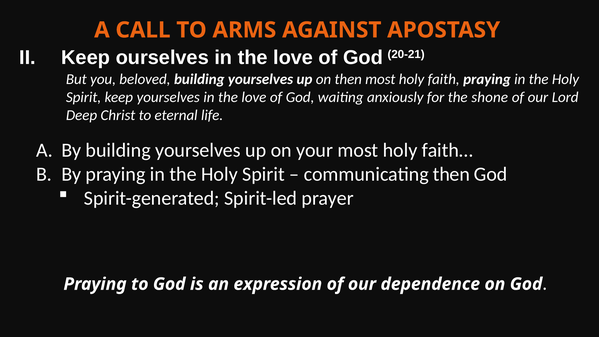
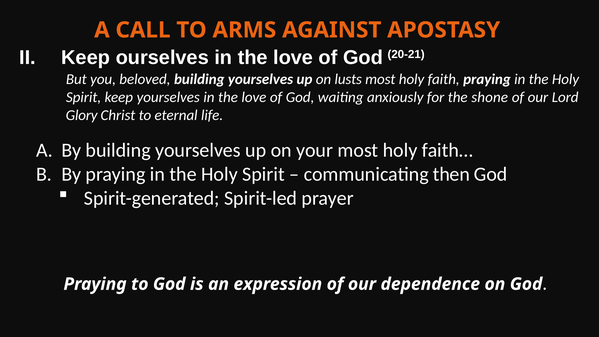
on then: then -> lusts
Deep: Deep -> Glory
